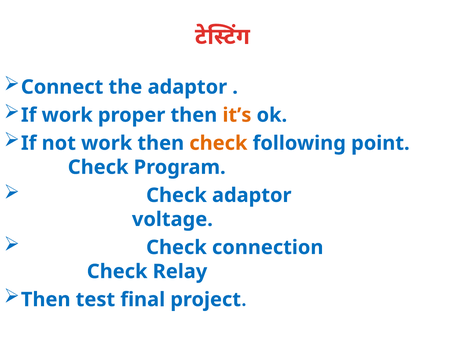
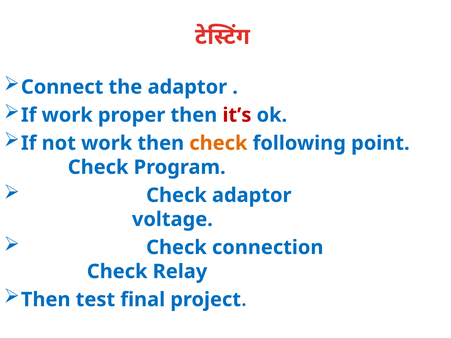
it’s colour: orange -> red
